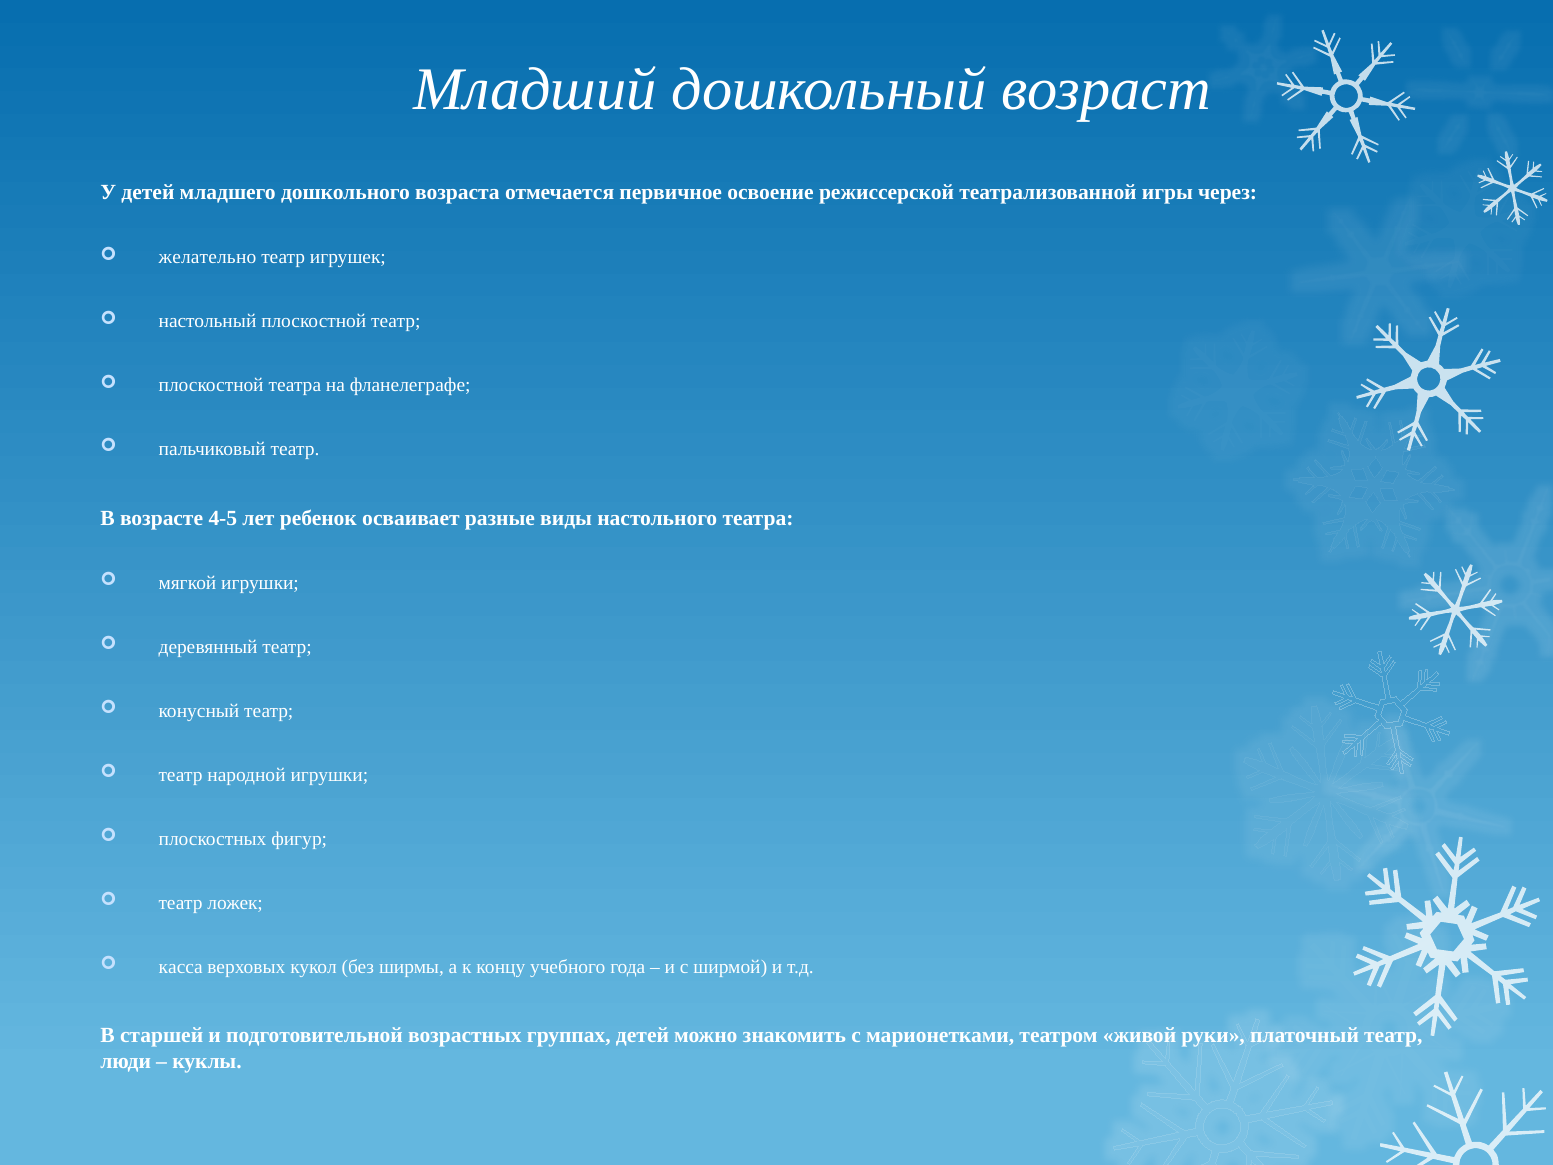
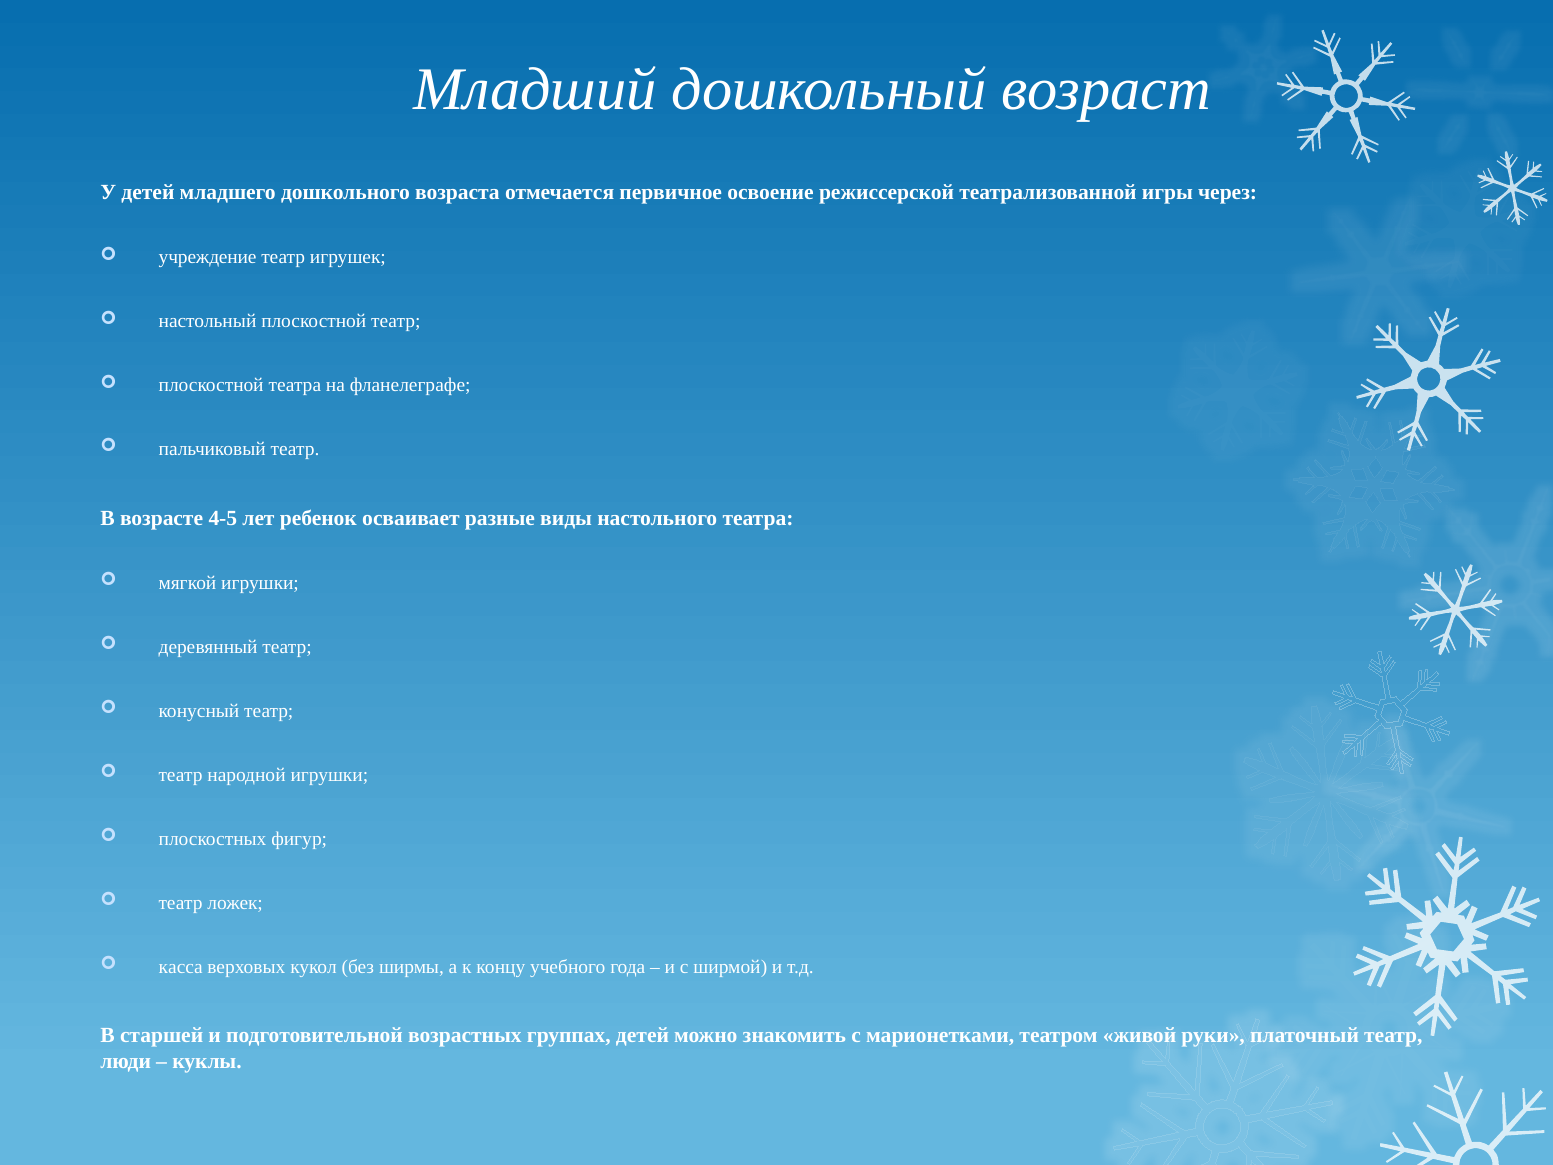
желательно: желательно -> учреждение
